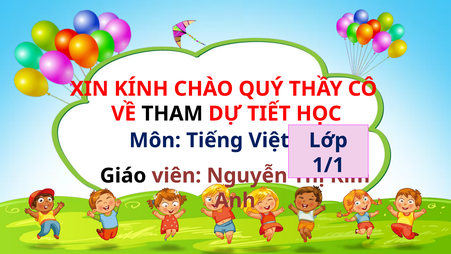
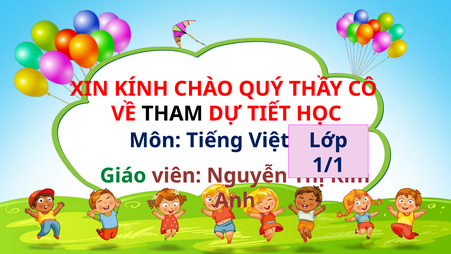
Giáo colour: black -> green
